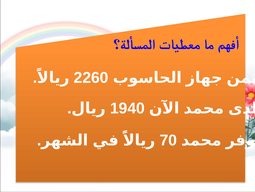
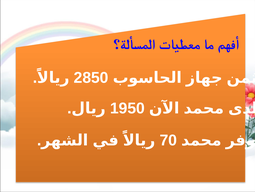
2260: 2260 -> 2850
1940: 1940 -> 1950
